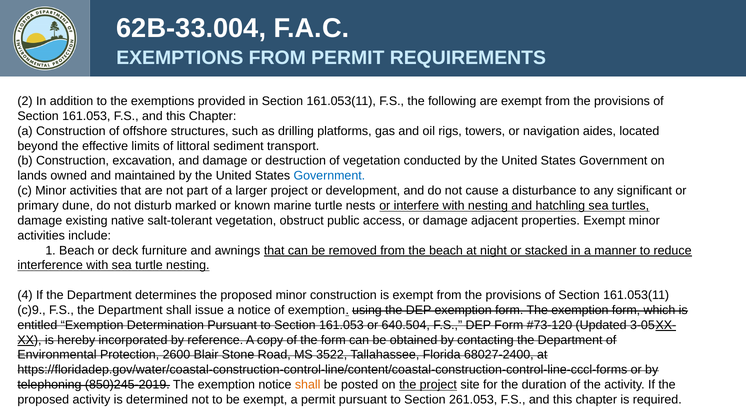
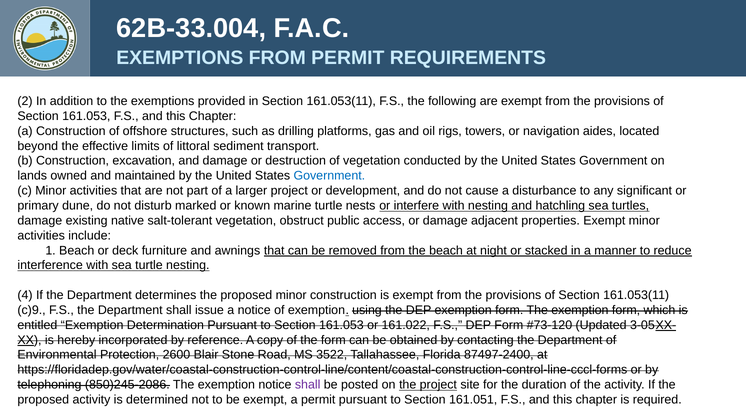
640.504: 640.504 -> 161.022
68027-2400: 68027-2400 -> 87497-2400
850)245-2019: 850)245-2019 -> 850)245-2086
shall at (308, 384) colour: orange -> purple
261.053: 261.053 -> 161.051
